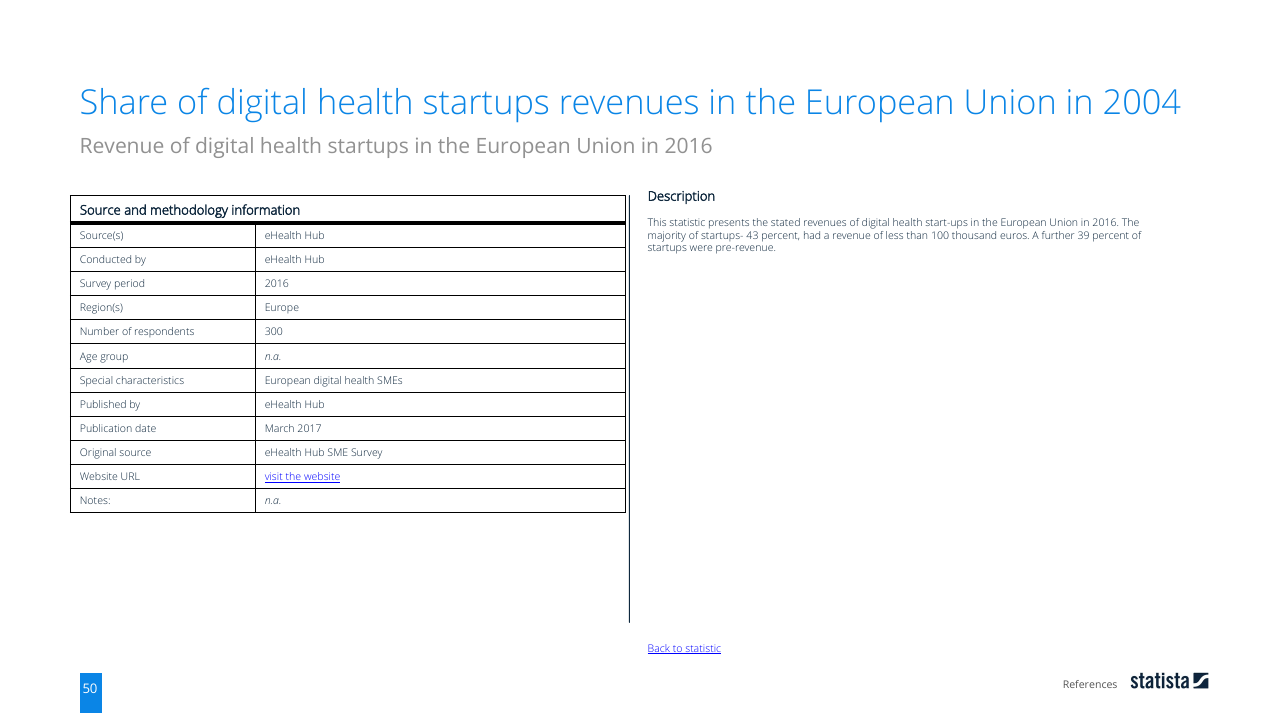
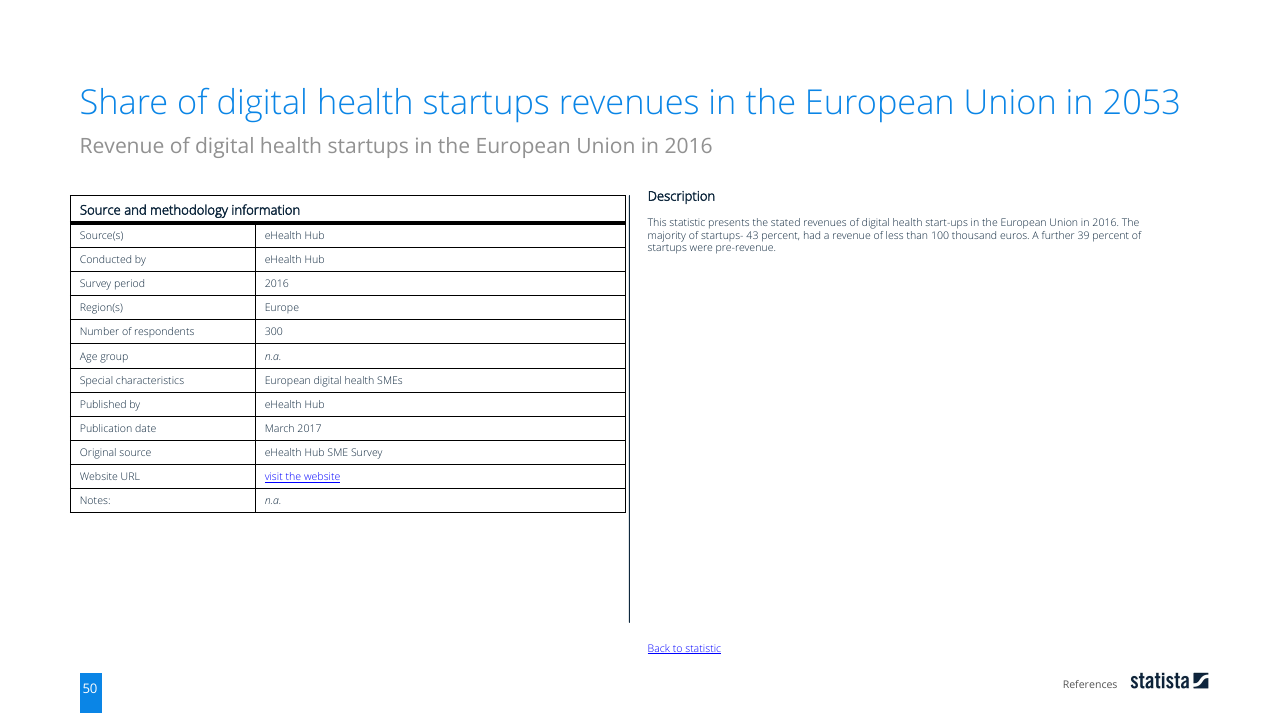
2004: 2004 -> 2053
